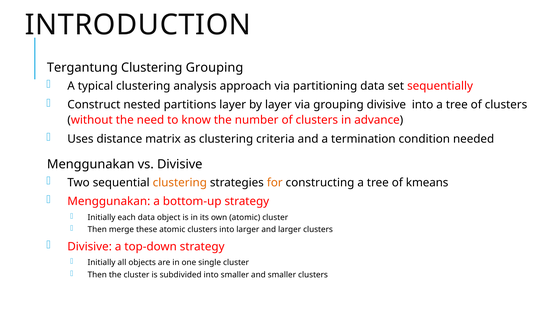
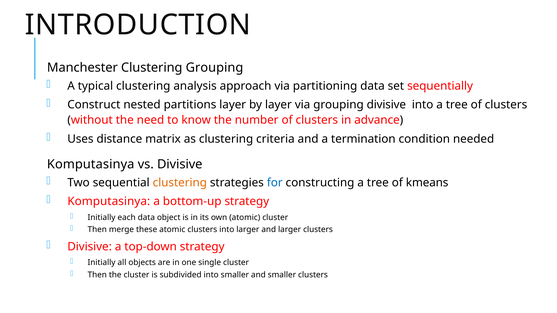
Tergantung: Tergantung -> Manchester
Menggunakan at (91, 164): Menggunakan -> Komputasinya
for colour: orange -> blue
Menggunakan at (109, 202): Menggunakan -> Komputasinya
